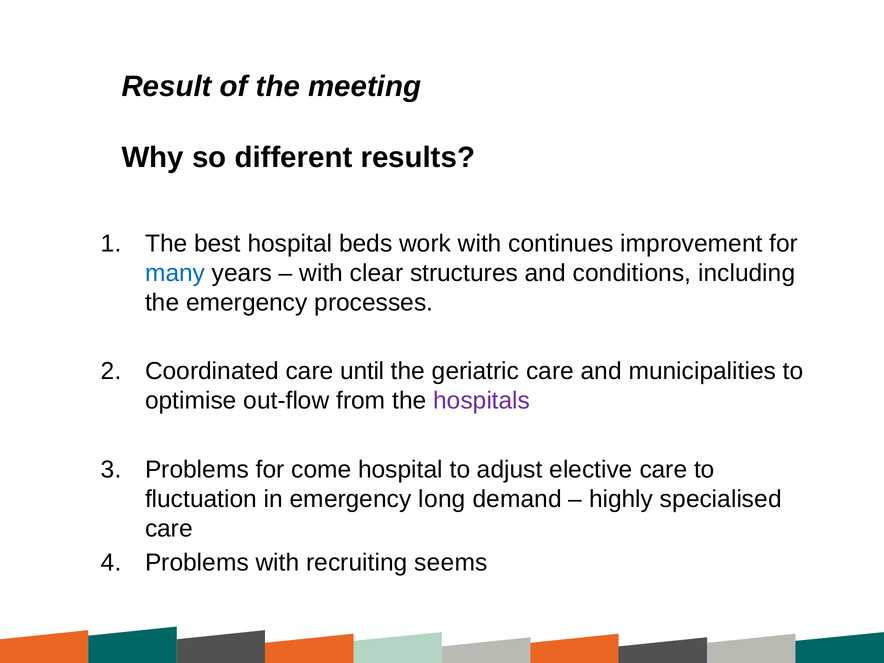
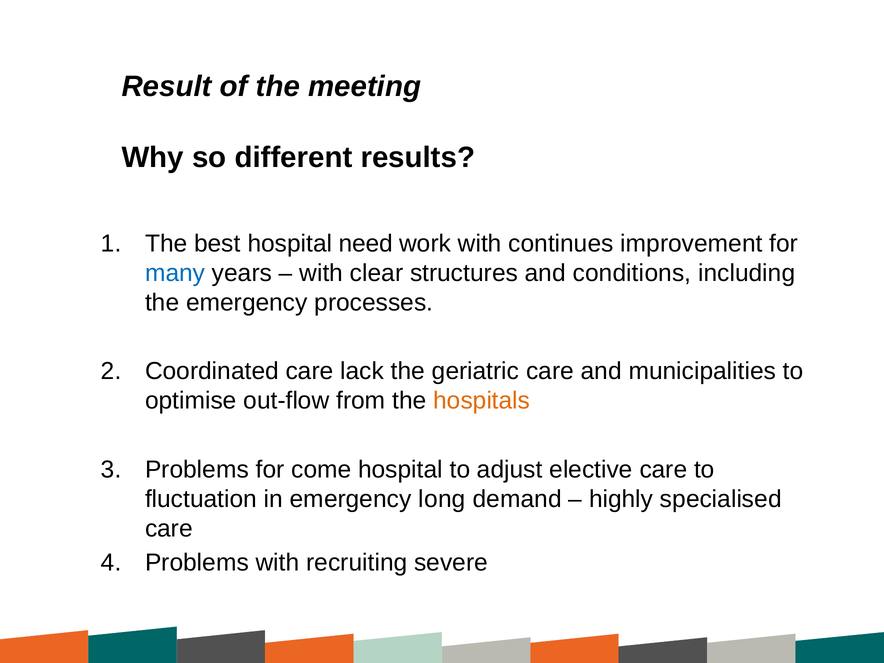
beds: beds -> need
until: until -> lack
hospitals colour: purple -> orange
seems: seems -> severe
